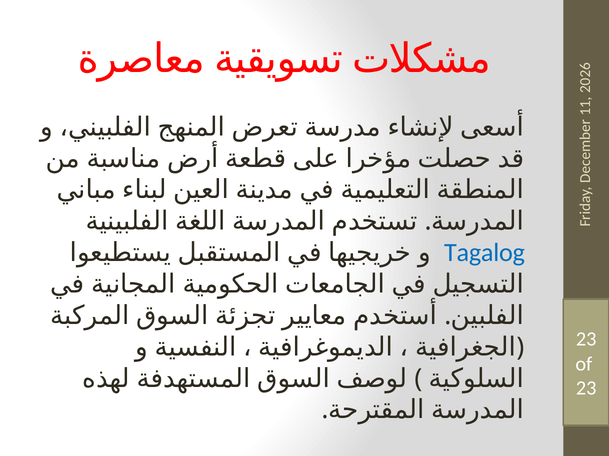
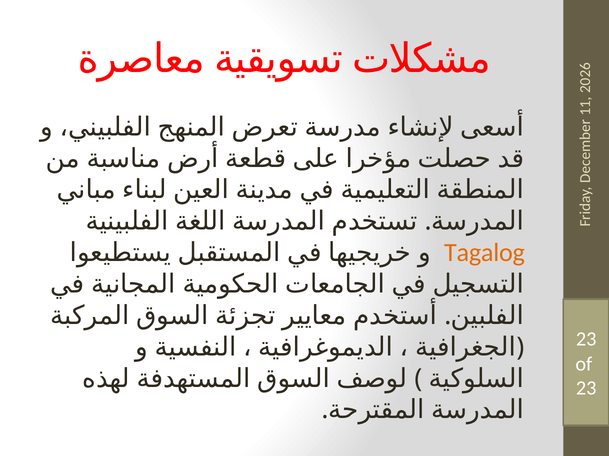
Tagalog colour: blue -> orange
